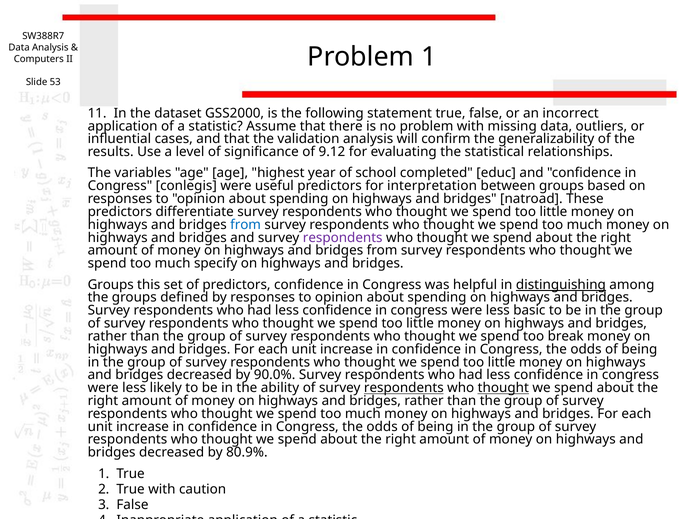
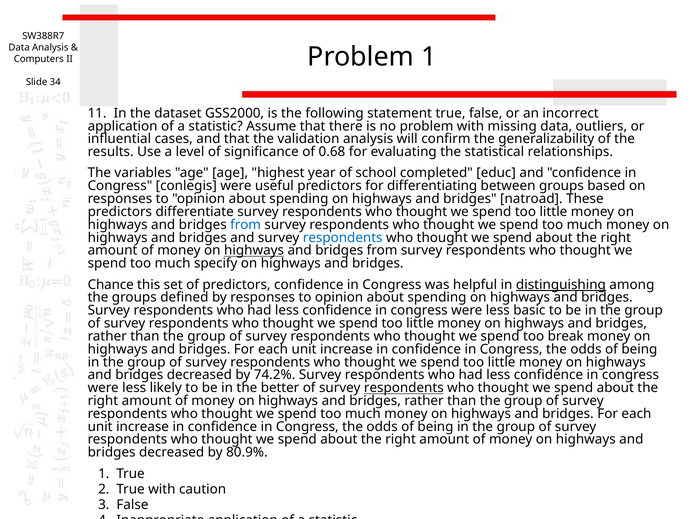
53: 53 -> 34
9.12: 9.12 -> 0.68
interpretation: interpretation -> differentiating
respondents at (343, 238) colour: purple -> blue
highways at (254, 251) underline: none -> present
Groups at (111, 285): Groups -> Chance
90.0%: 90.0% -> 74.2%
ability: ability -> better
thought at (503, 388) underline: present -> none
